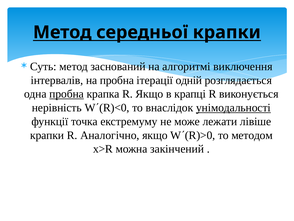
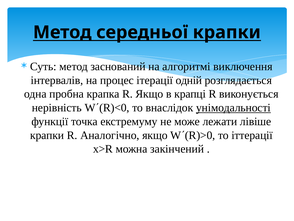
на пробна: пробна -> процес
пробна at (67, 94) underline: present -> none
методом: методом -> іттерації
